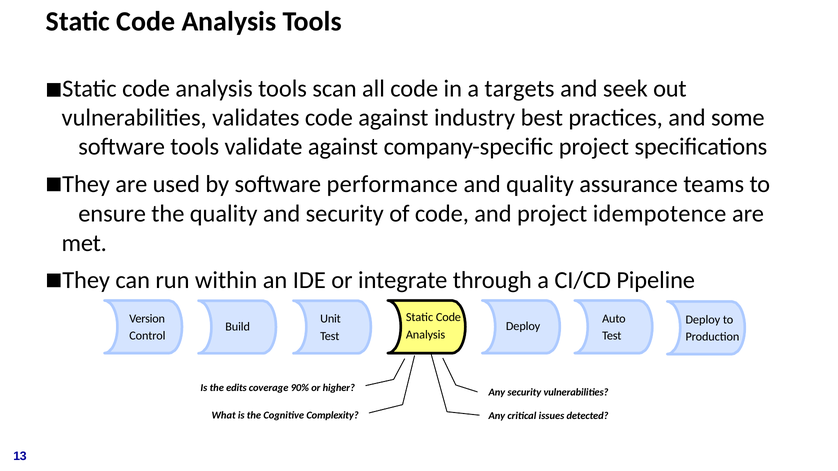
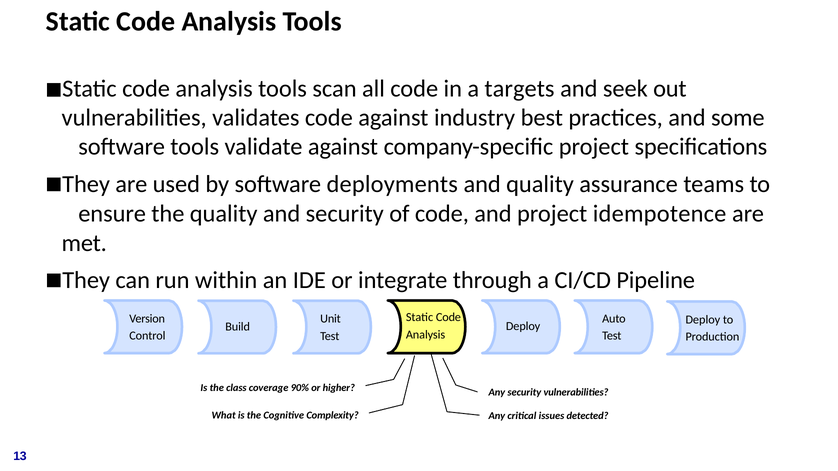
performance: performance -> deployments
edits: edits -> class
